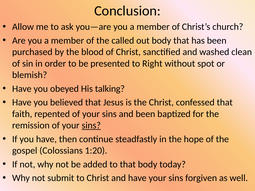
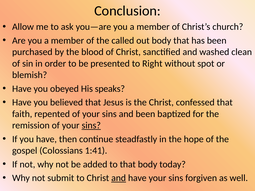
talking: talking -> speaks
1:20: 1:20 -> 1:41
and at (119, 178) underline: none -> present
